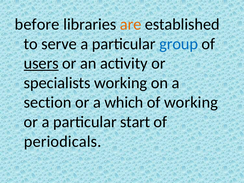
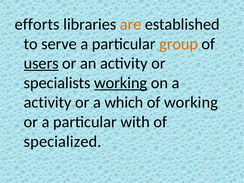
before: before -> efforts
group colour: blue -> orange
working at (121, 83) underline: none -> present
section at (48, 102): section -> activity
start: start -> with
periodicals: periodicals -> specialized
